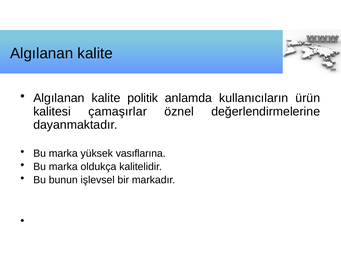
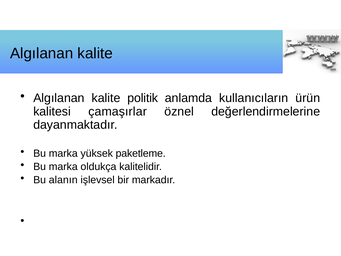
vasıflarına: vasıflarına -> paketleme
bunun: bunun -> alanın
